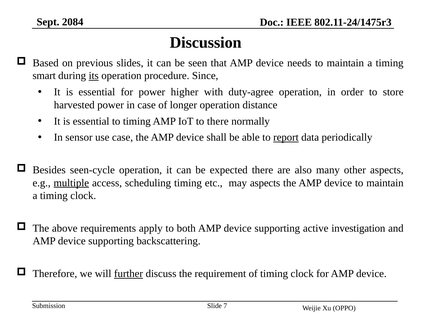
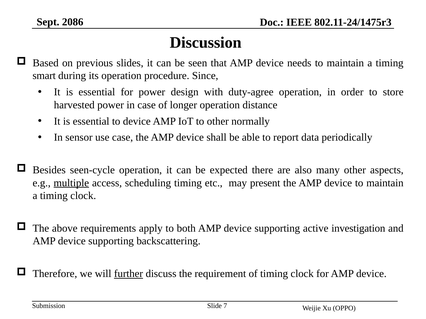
2084: 2084 -> 2086
its underline: present -> none
higher: higher -> design
to timing: timing -> device
to there: there -> other
report underline: present -> none
may aspects: aspects -> present
